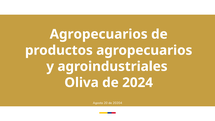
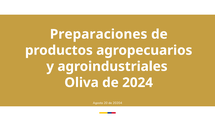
Agropecuarios at (99, 34): Agropecuarios -> Preparaciones
